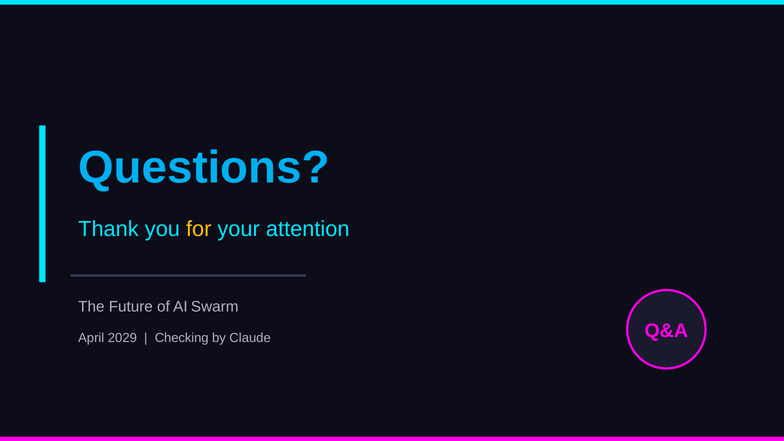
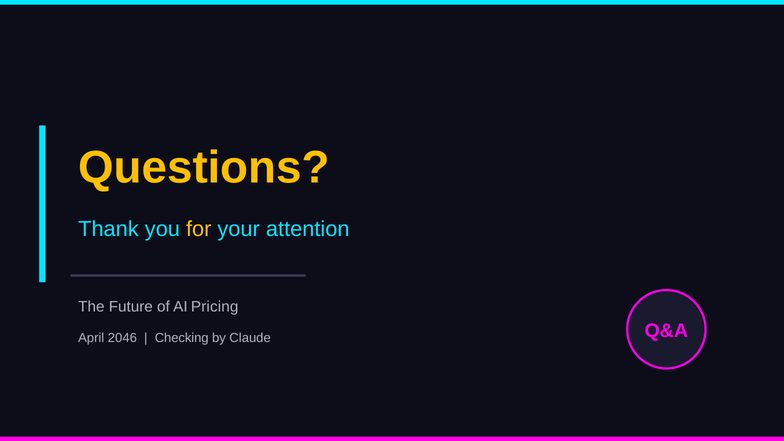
Questions colour: light blue -> yellow
Swarm: Swarm -> Pricing
2029: 2029 -> 2046
